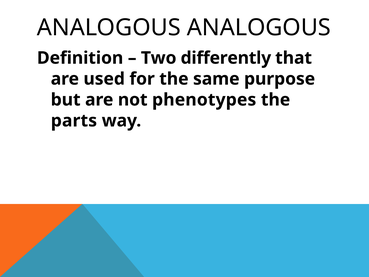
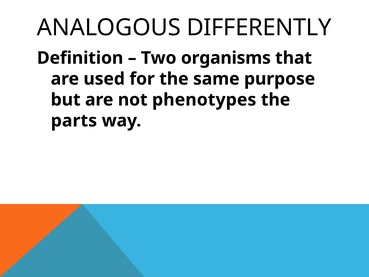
ANALOGOUS ANALOGOUS: ANALOGOUS -> DIFFERENTLY
differently: differently -> organisms
